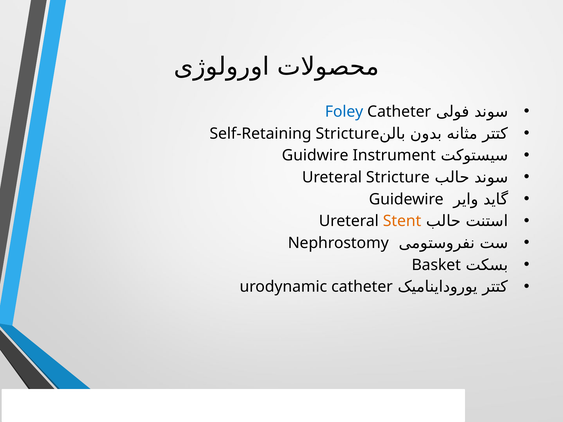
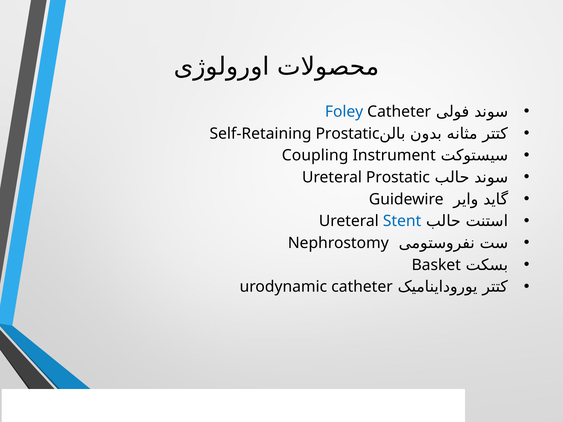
Stricture at (347, 134): Stricture -> Prostatic
Guidwire: Guidwire -> Coupling
Ureteral Stricture: Stricture -> Prostatic
Stent colour: orange -> blue
